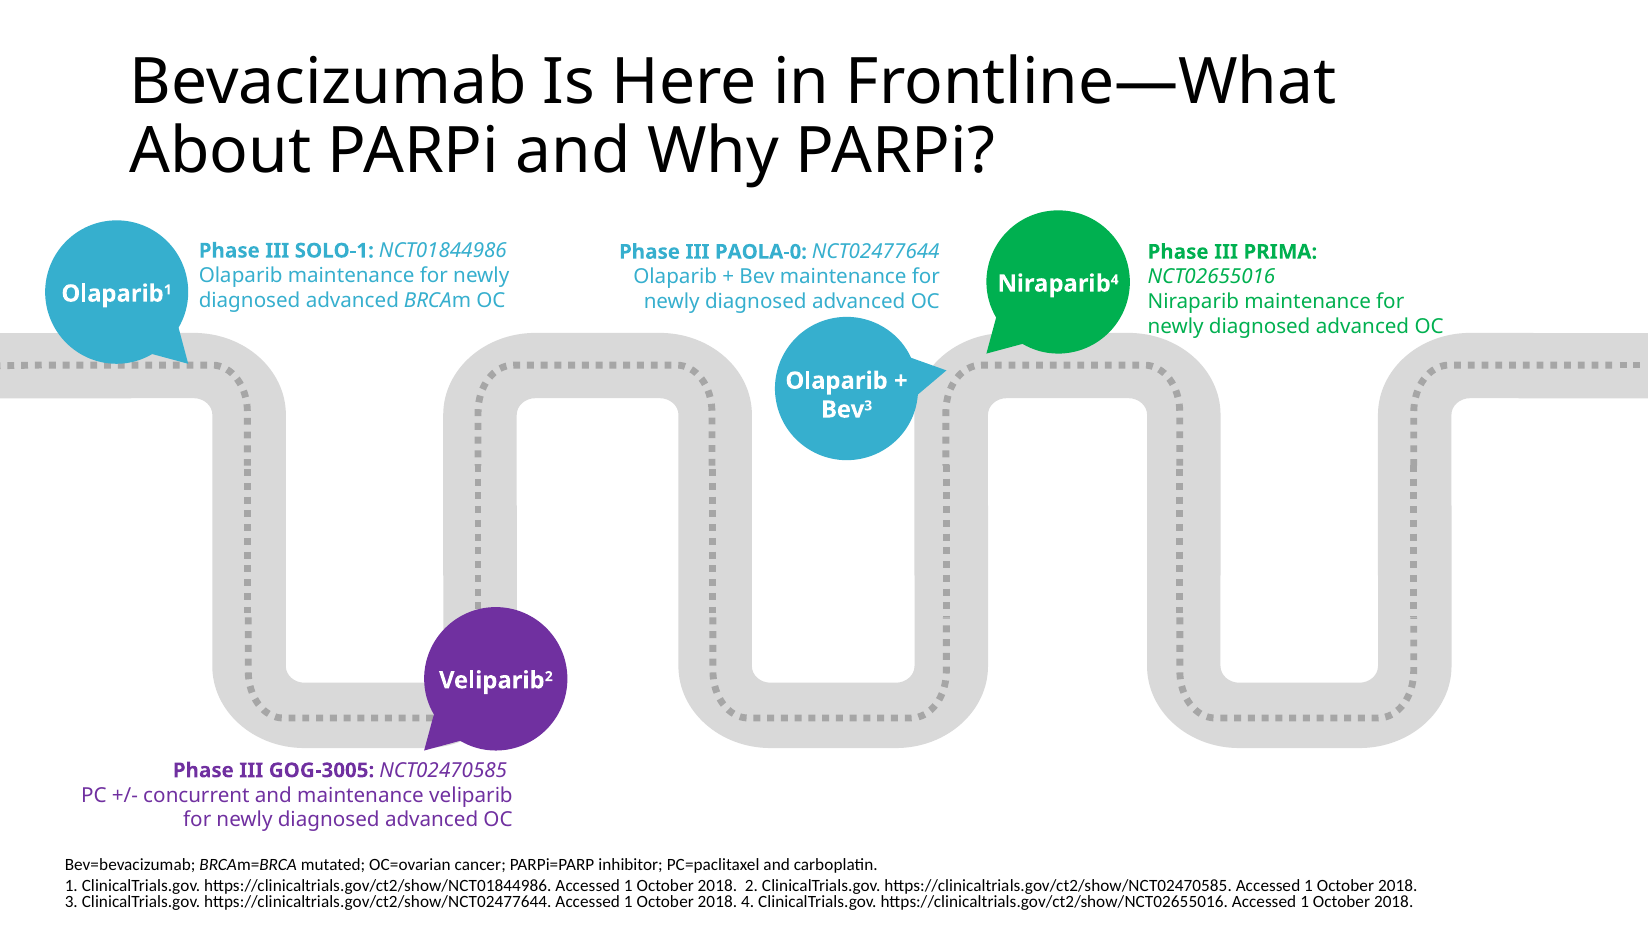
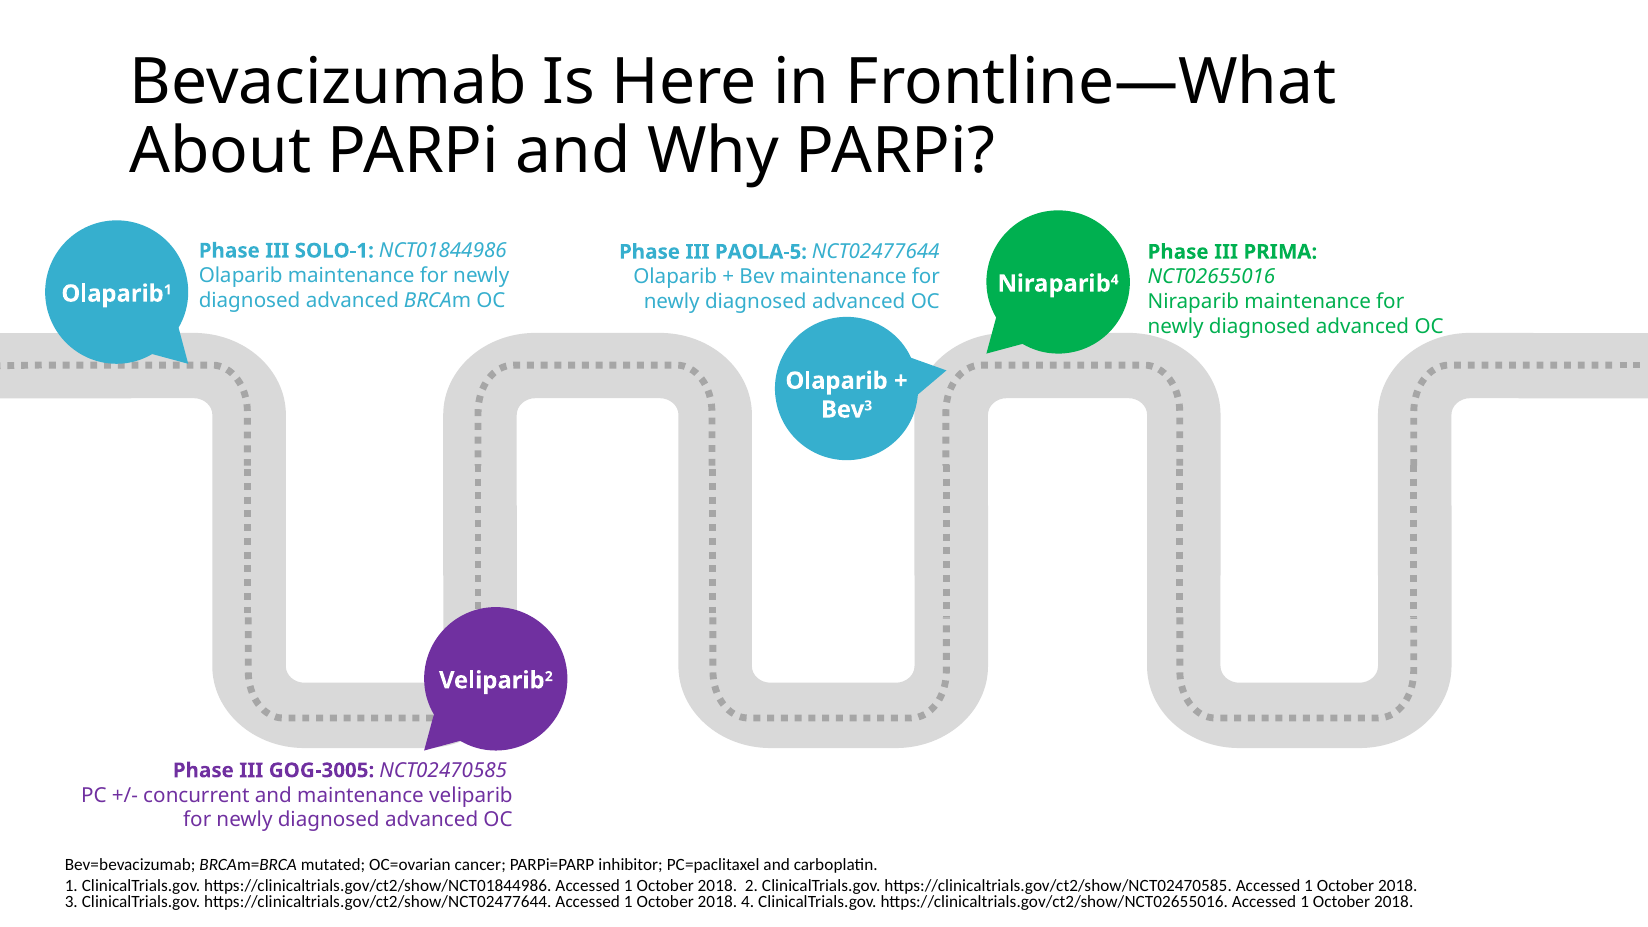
PAOLA-0: PAOLA-0 -> PAOLA-5
